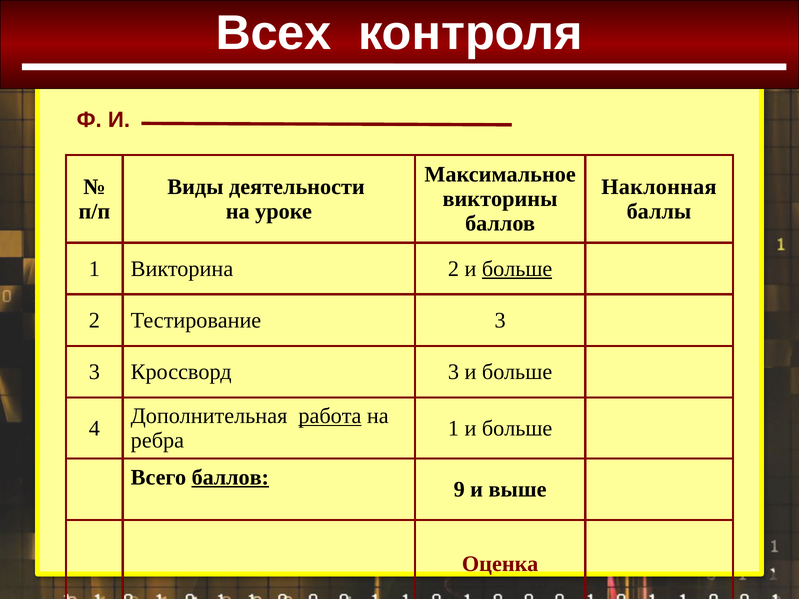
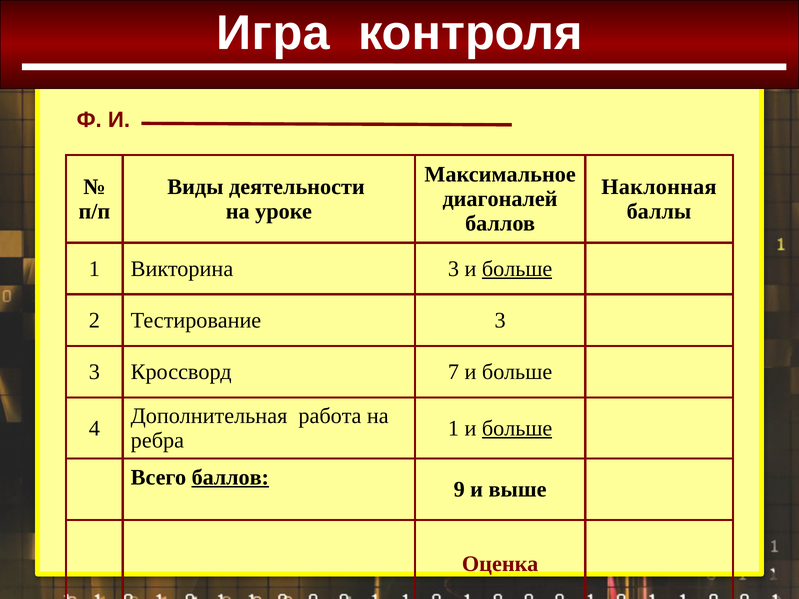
Всех: Всех -> Игра
викторины: викторины -> диагоналей
Викторина 2: 2 -> 3
Кроссворд 3: 3 -> 7
работа underline: present -> none
больше at (517, 428) underline: none -> present
